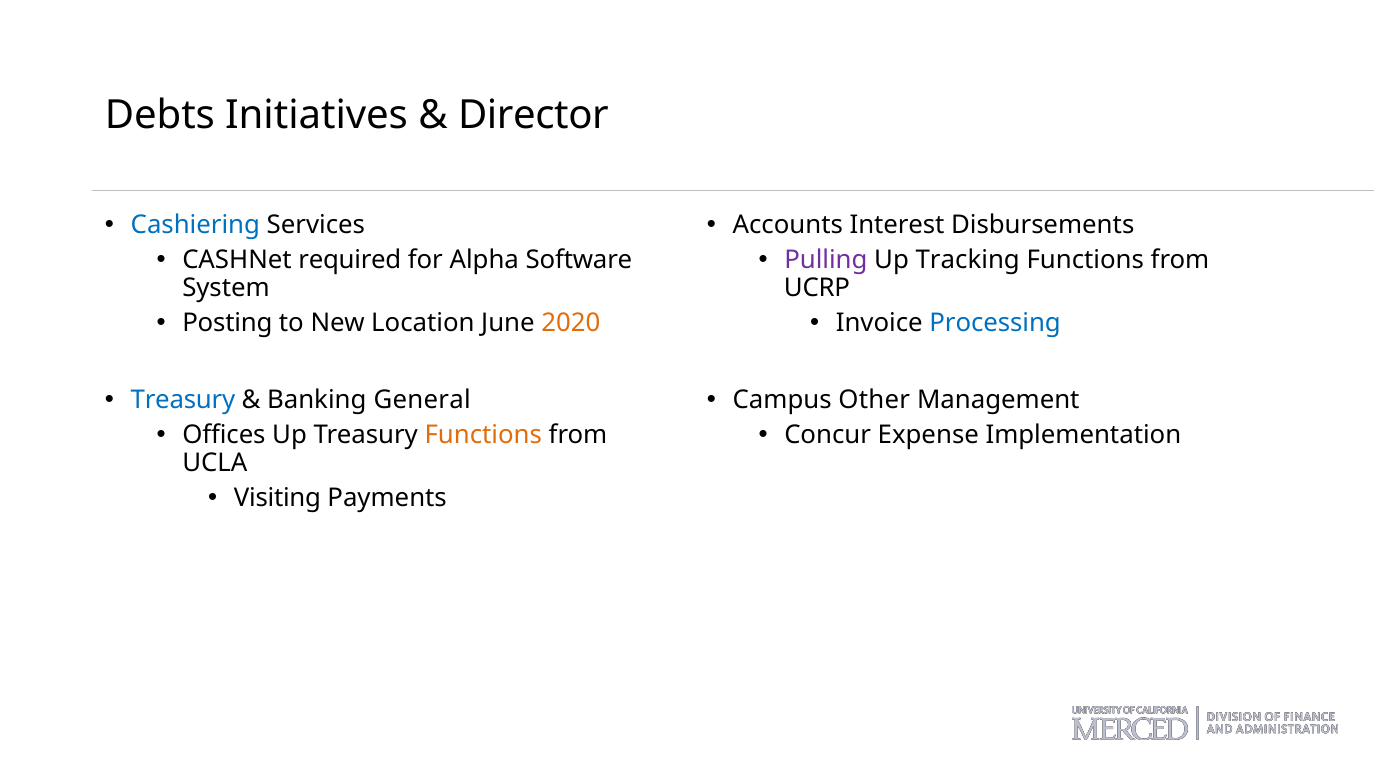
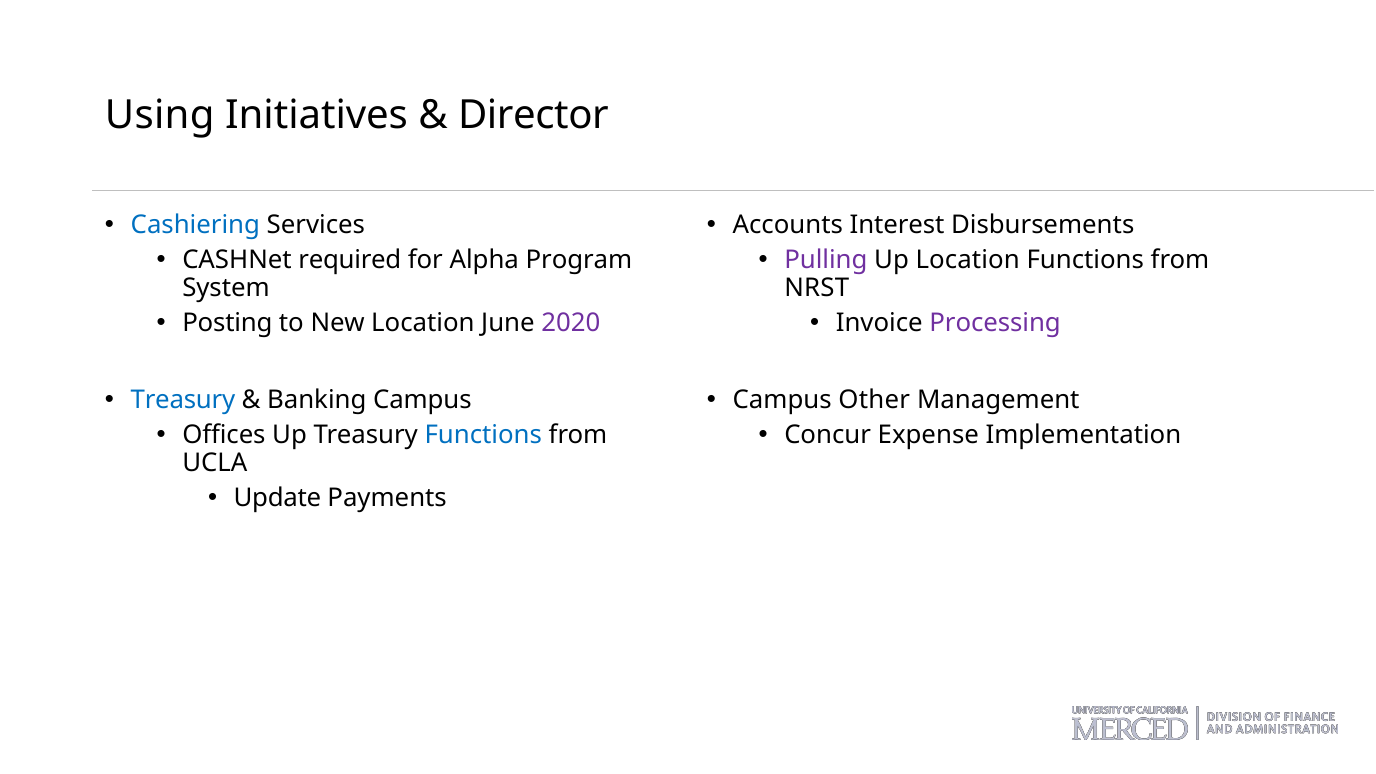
Debts: Debts -> Using
Software: Software -> Program
Up Tracking: Tracking -> Location
UCRP: UCRP -> NRST
2020 colour: orange -> purple
Processing colour: blue -> purple
Banking General: General -> Campus
Functions at (483, 435) colour: orange -> blue
Visiting: Visiting -> Update
